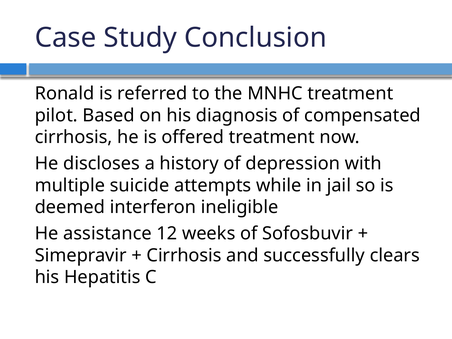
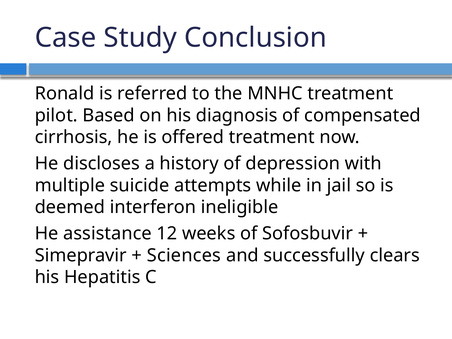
Cirrhosis at (184, 255): Cirrhosis -> Sciences
